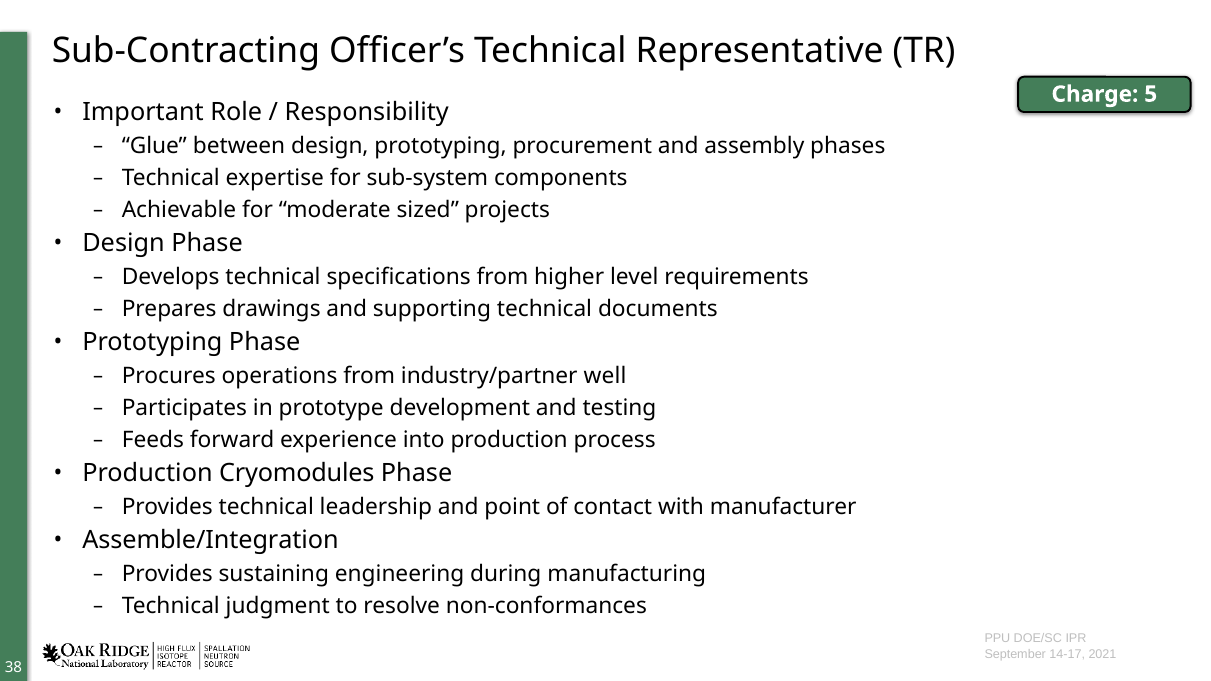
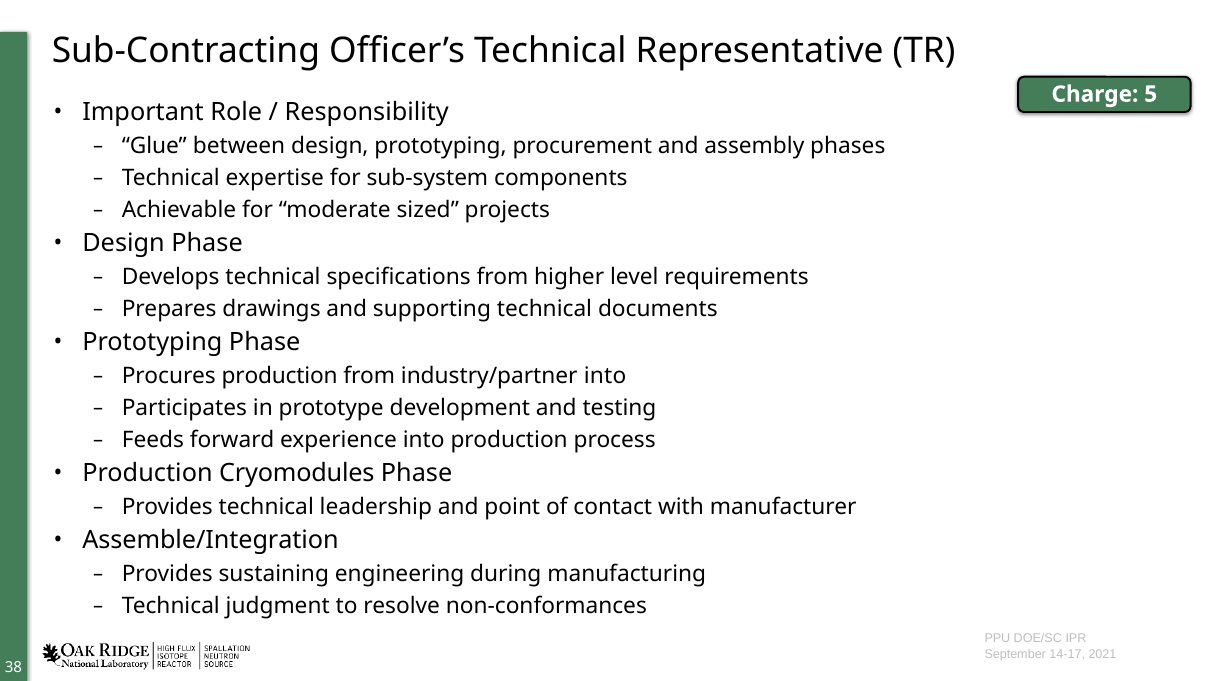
Procures operations: operations -> production
industry/partner well: well -> into
